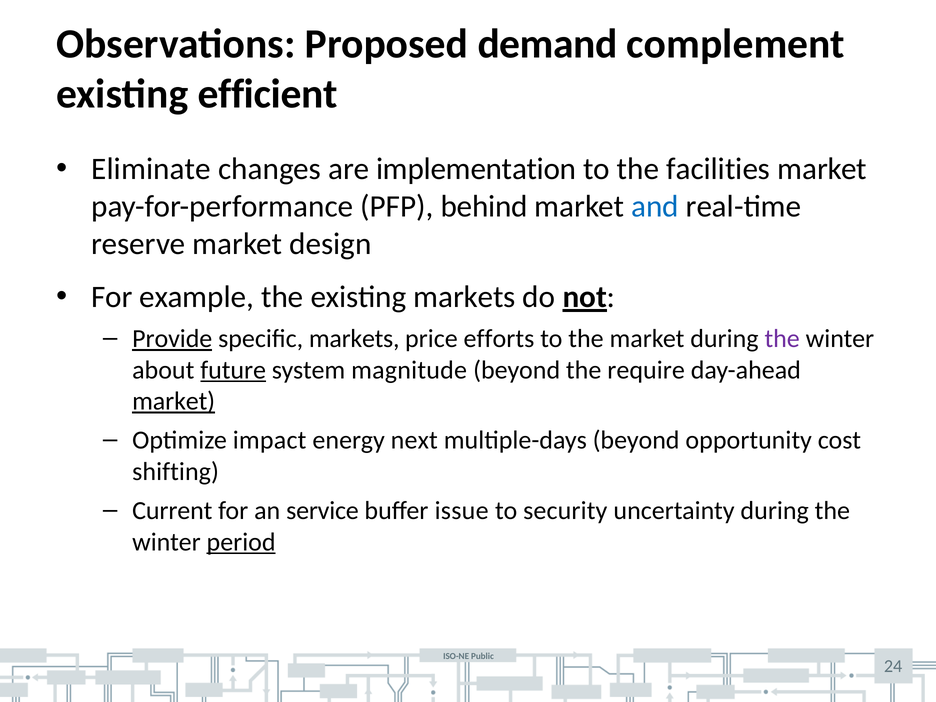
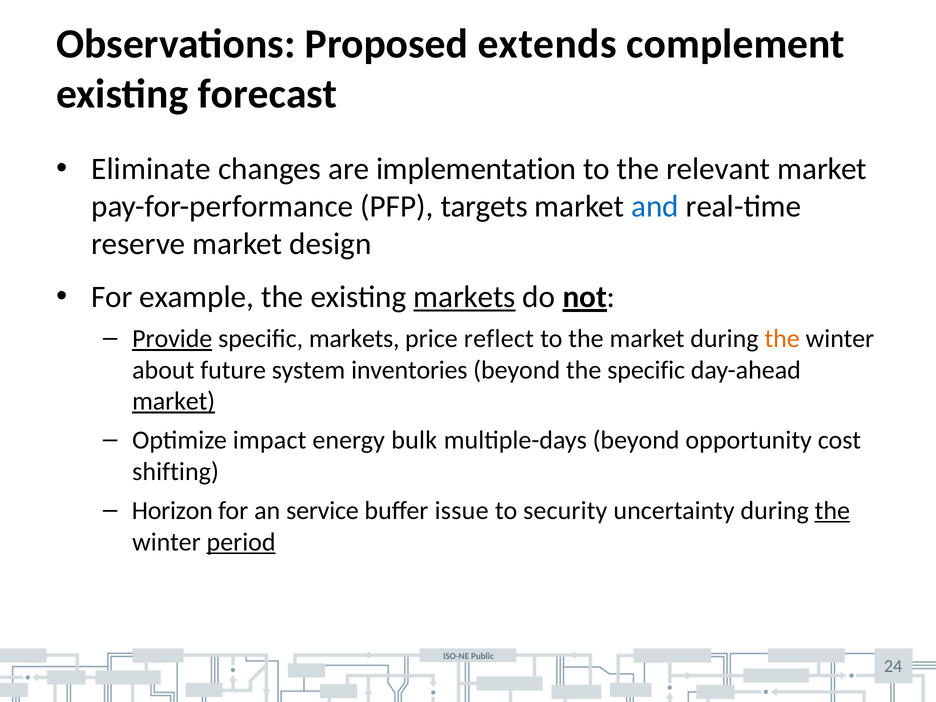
demand: demand -> extends
efficient: efficient -> forecast
facilities: facilities -> relevant
behind: behind -> targets
markets at (465, 297) underline: none -> present
efforts: efforts -> reflect
the at (782, 339) colour: purple -> orange
future underline: present -> none
magnitude: magnitude -> inventories
the require: require -> specific
next: next -> bulk
Current: Current -> Horizon
the at (832, 511) underline: none -> present
